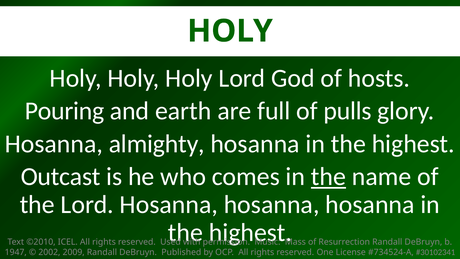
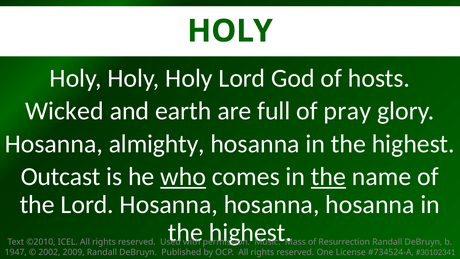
Pouring: Pouring -> Wicked
pulls: pulls -> pray
who underline: none -> present
